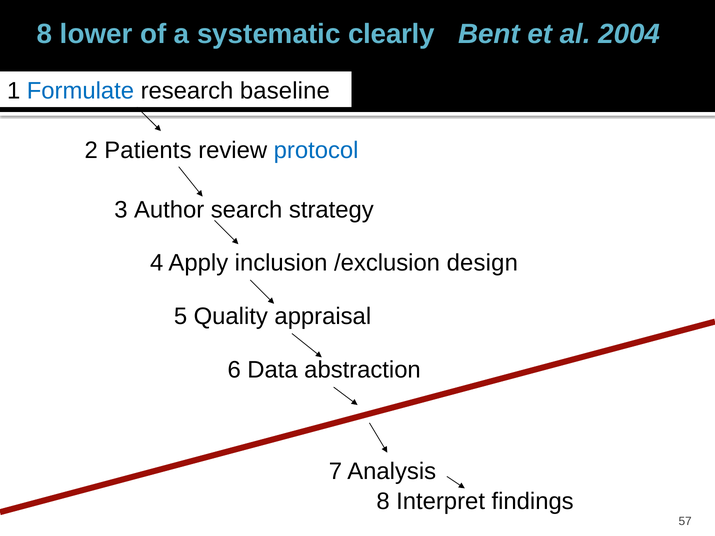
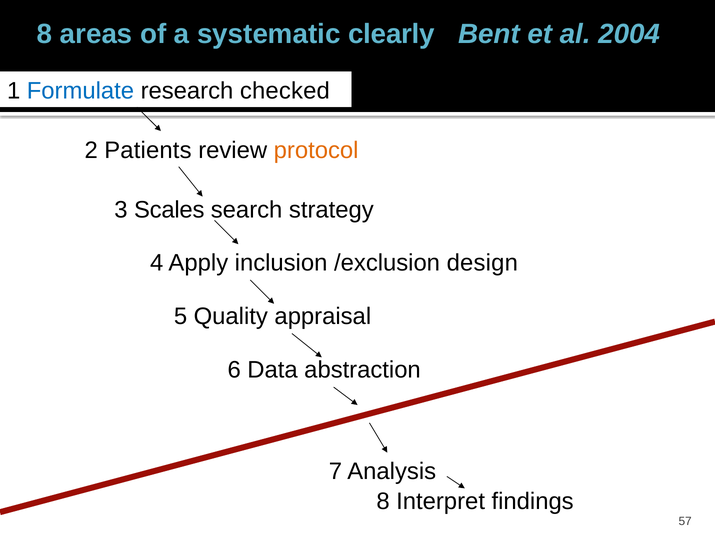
lower: lower -> areas
baseline: baseline -> checked
protocol colour: blue -> orange
Author: Author -> Scales
